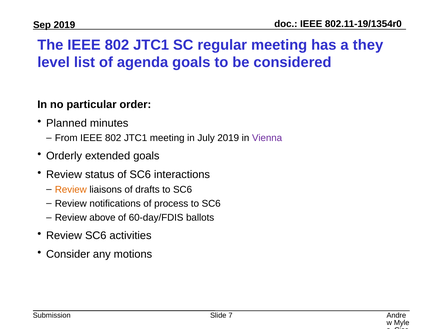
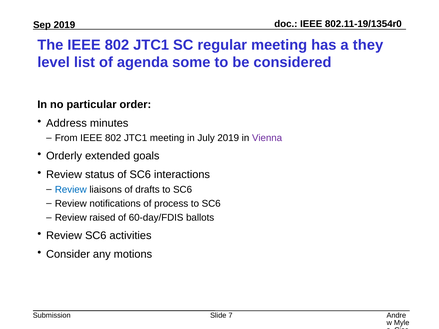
agenda goals: goals -> some
Planned: Planned -> Address
Review at (71, 190) colour: orange -> blue
above: above -> raised
